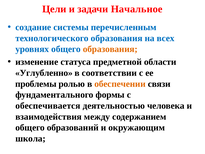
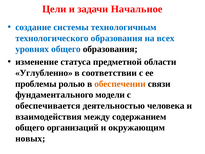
перечисленным: перечисленным -> технологичным
образования at (110, 49) colour: orange -> black
формы: формы -> модели
образований: образований -> организаций
школа: школа -> новых
